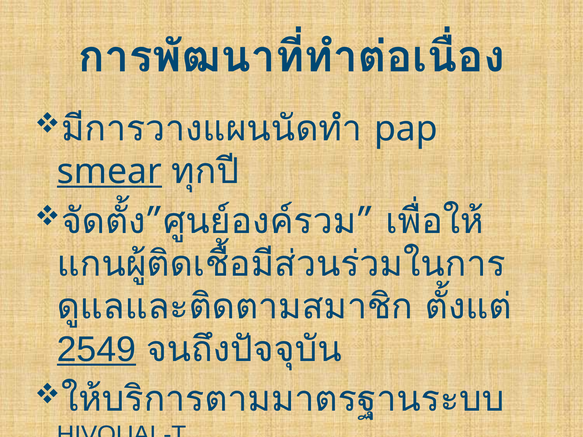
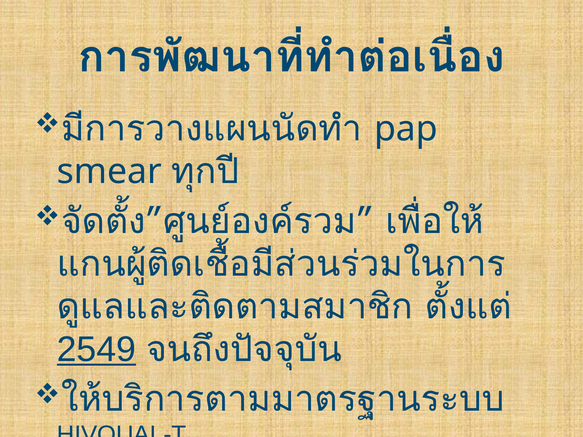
smear underline: present -> none
